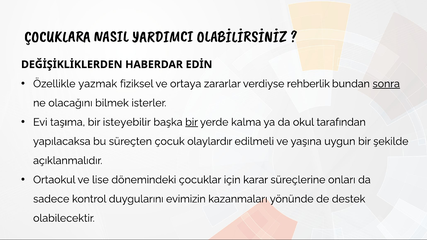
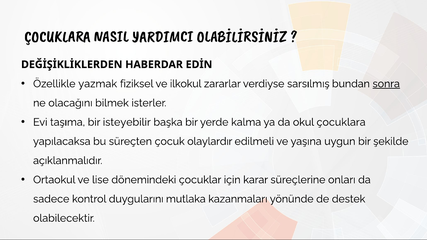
ortaya: ortaya -> ilkokul
rehberlik: rehberlik -> sarsılmış
bir at (192, 122) underline: present -> none
okul tarafından: tarafından -> çocuklara
evimizin: evimizin -> mutlaka
